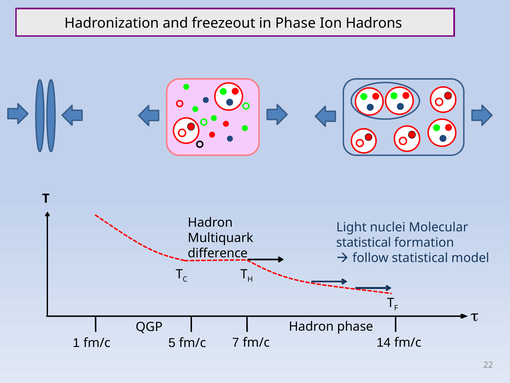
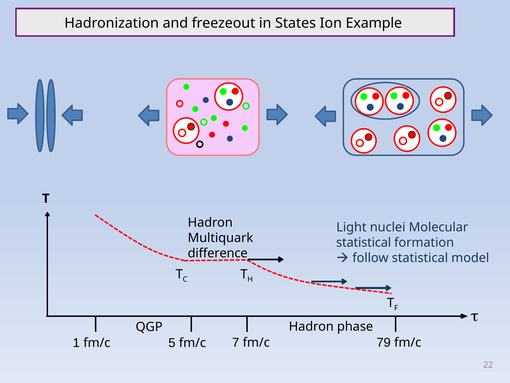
in Phase: Phase -> States
Hadrons: Hadrons -> Example
14: 14 -> 79
